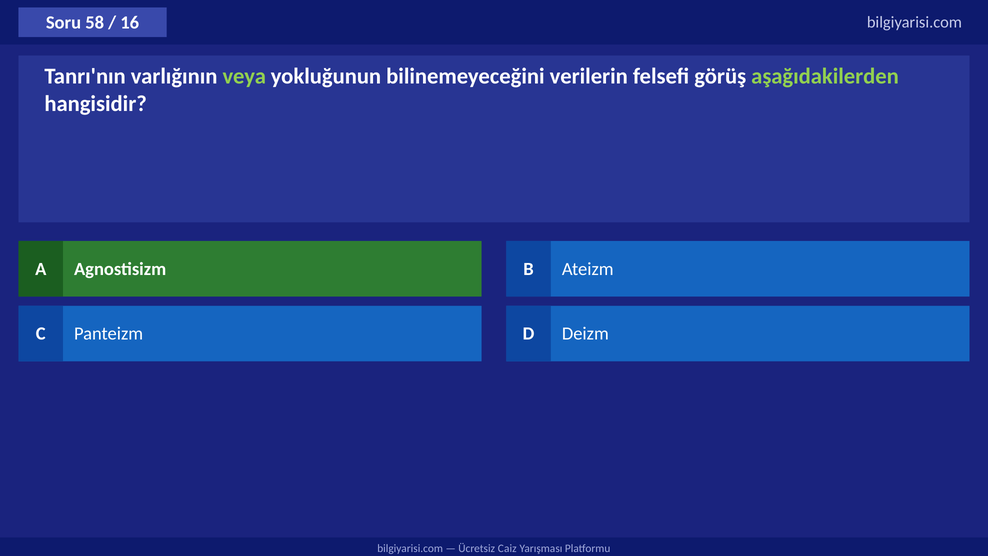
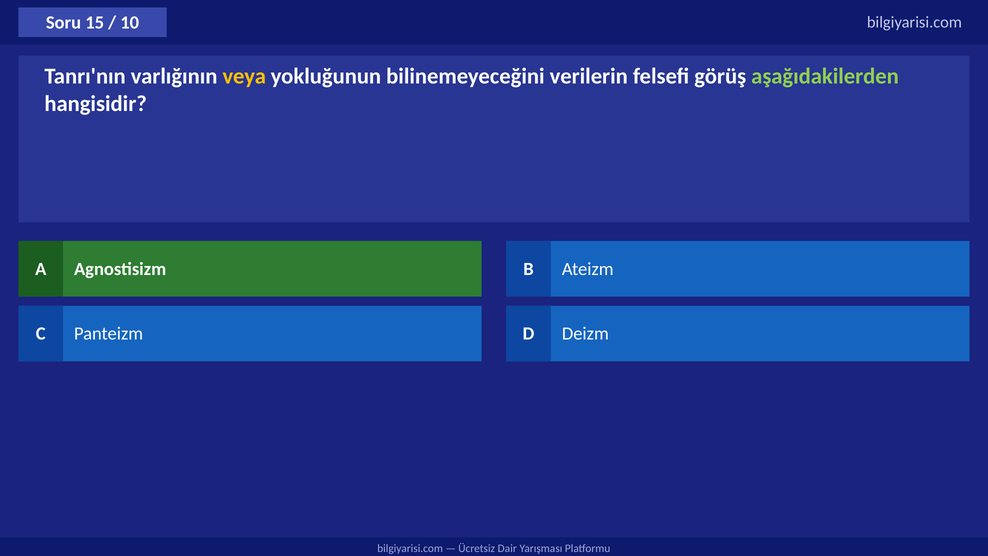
58: 58 -> 15
16: 16 -> 10
veya colour: light green -> yellow
Caiz: Caiz -> Dair
